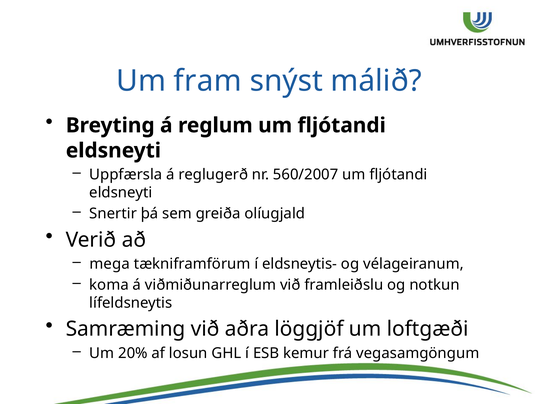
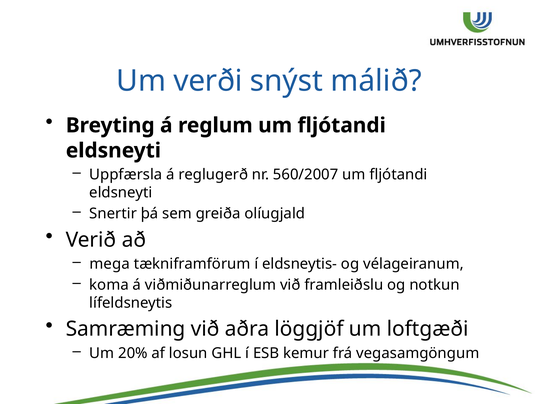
fram: fram -> verði
